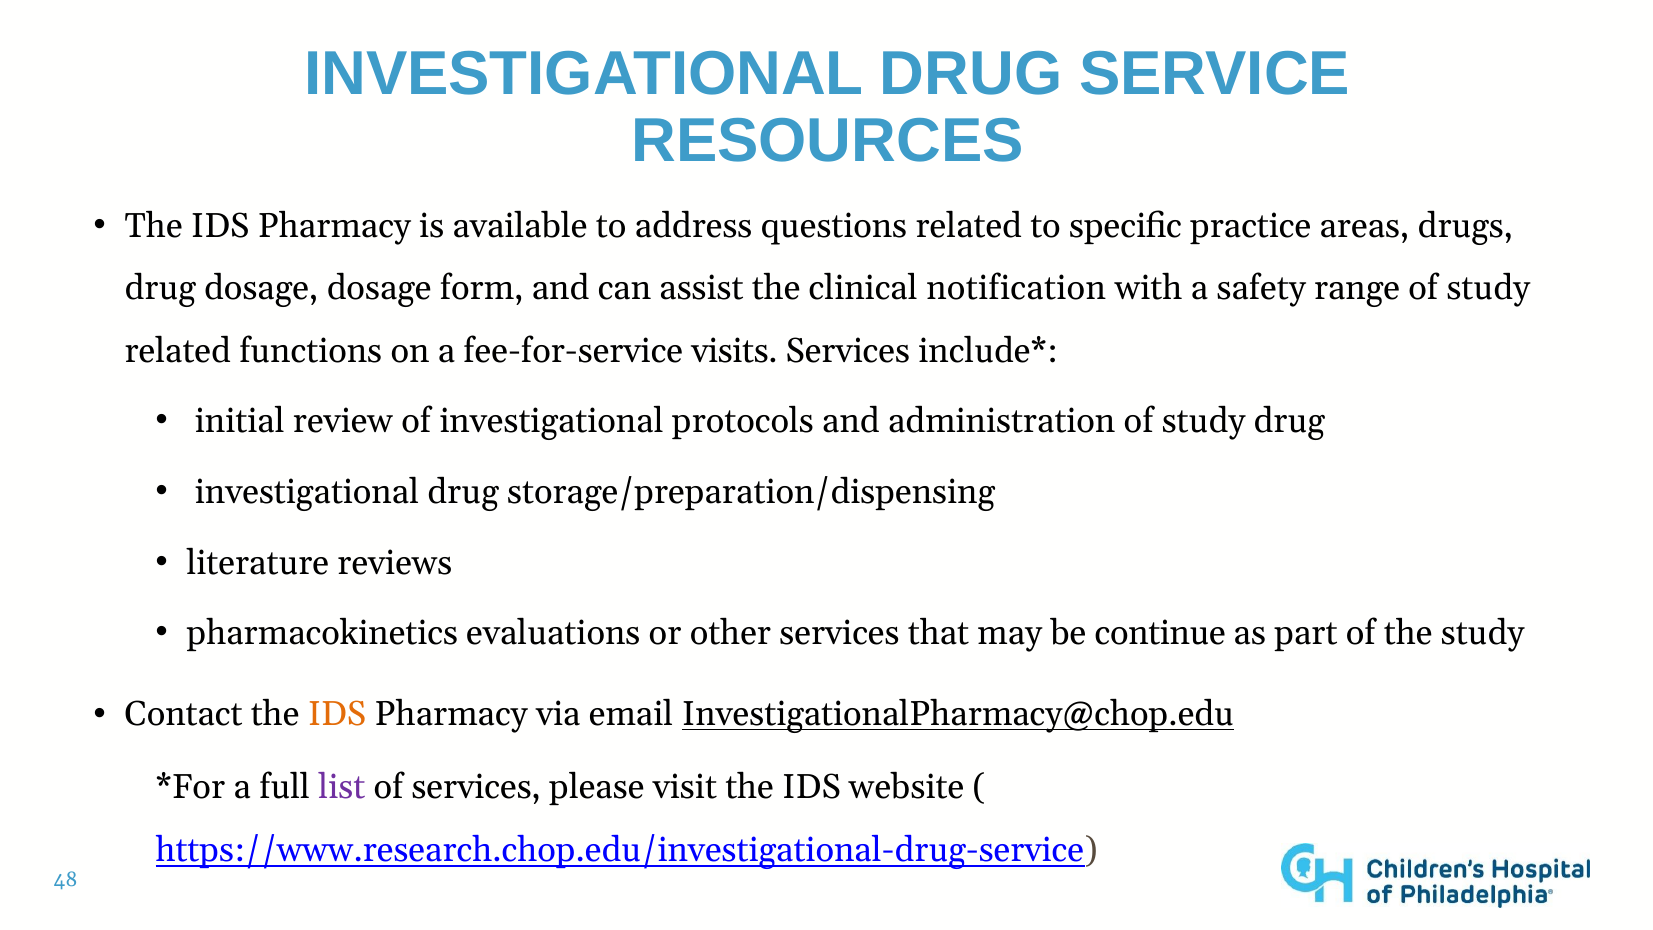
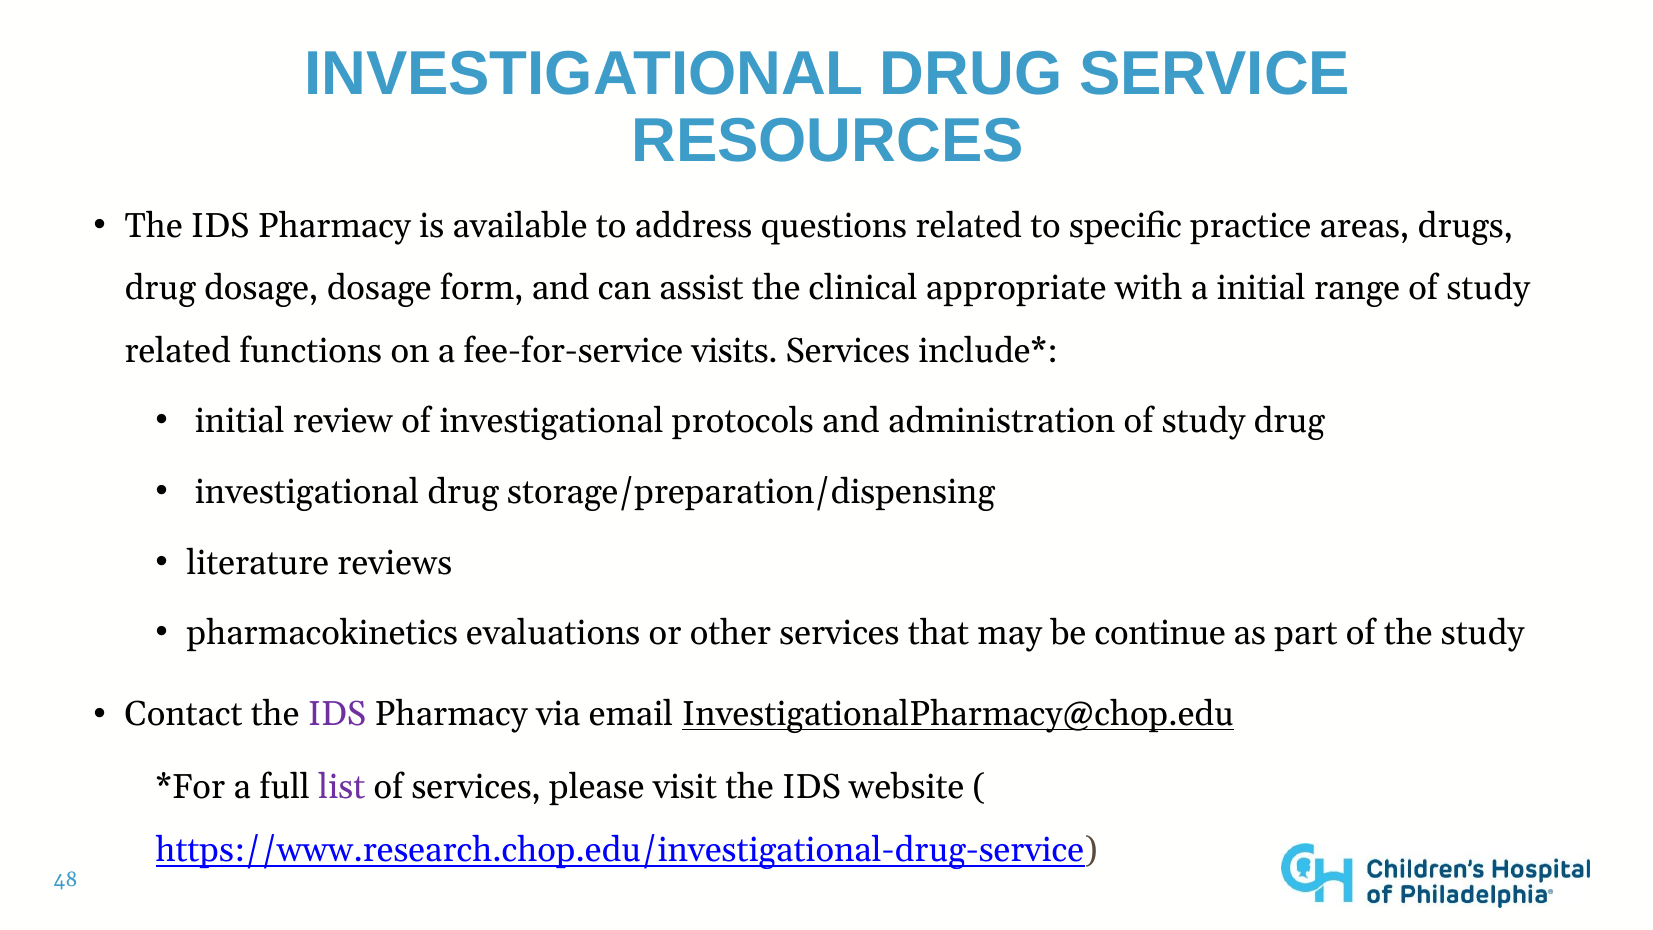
notification: notification -> appropriate
a safety: safety -> initial
IDS at (337, 714) colour: orange -> purple
